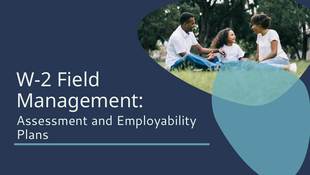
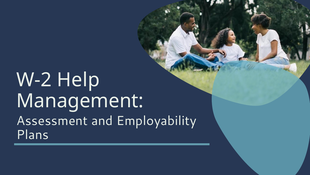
Field: Field -> Help
